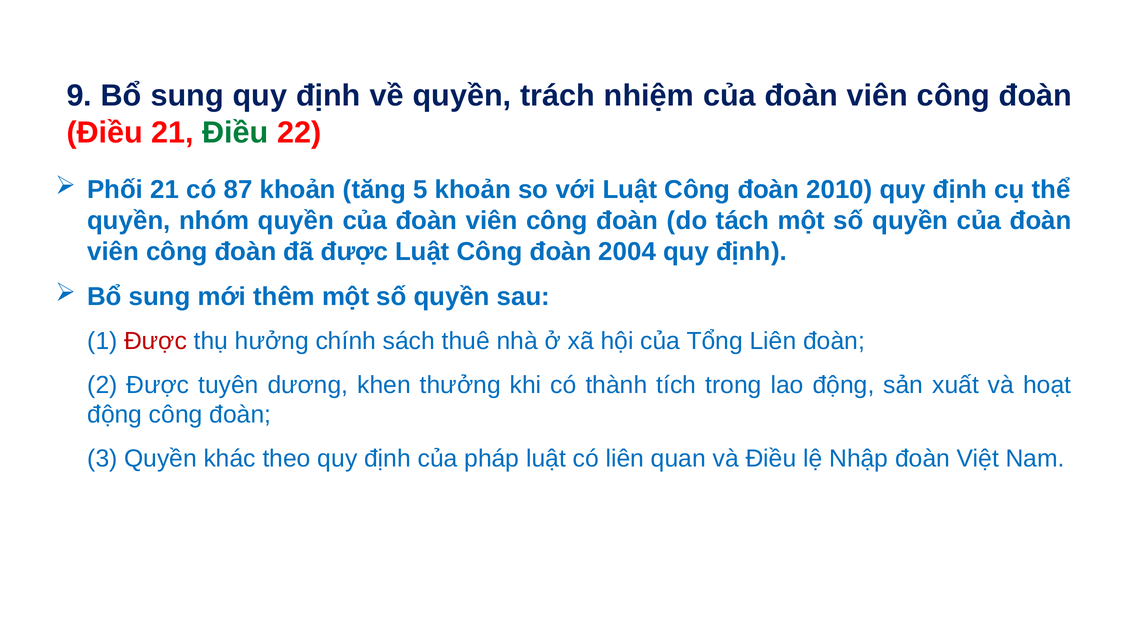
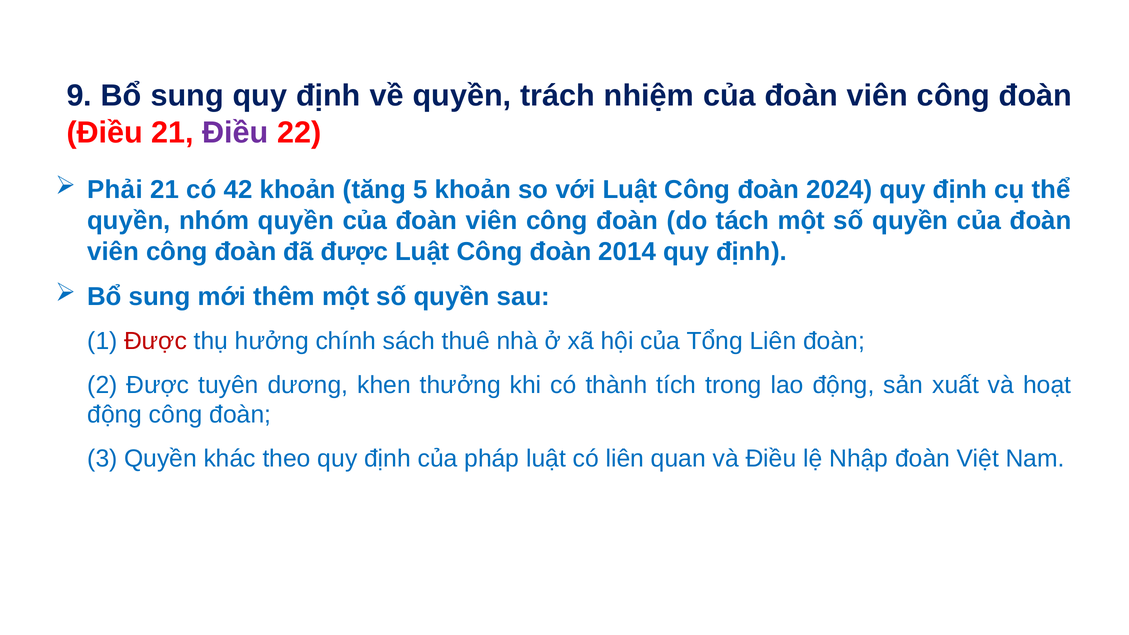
Điều at (235, 133) colour: green -> purple
Phối: Phối -> Phải
87: 87 -> 42
2010: 2010 -> 2024
2004: 2004 -> 2014
